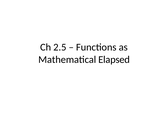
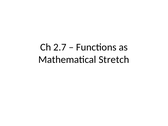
2.5: 2.5 -> 2.7
Elapsed: Elapsed -> Stretch
